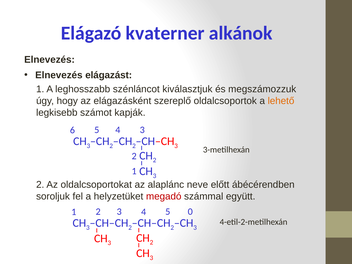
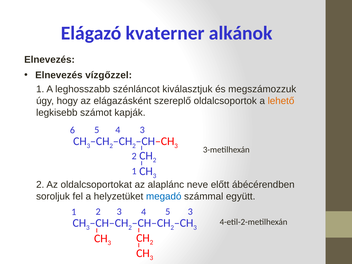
elágazást: elágazást -> vízgőzzel
megadó colour: red -> blue
5 0: 0 -> 3
